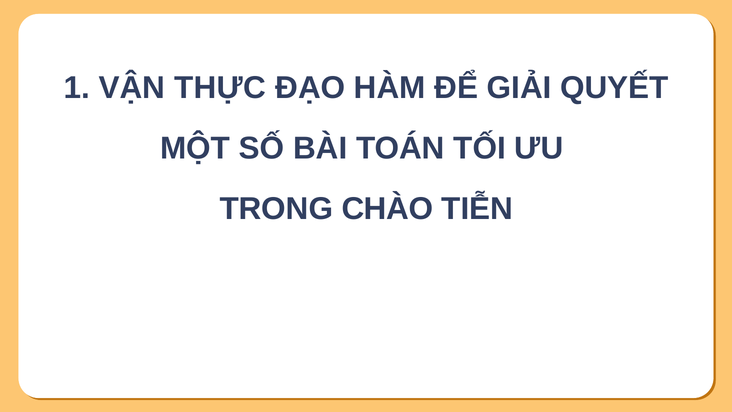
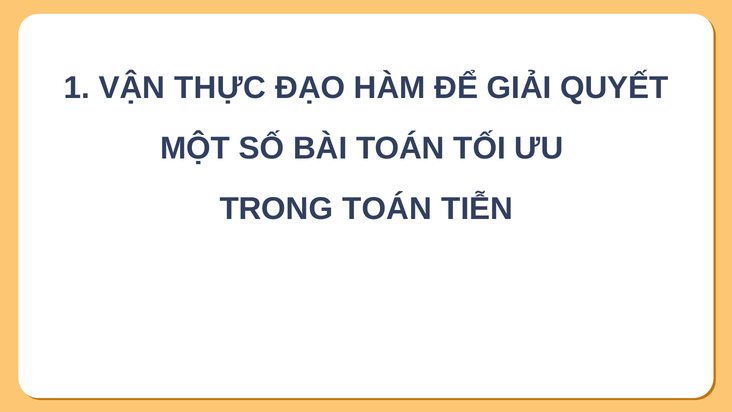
TRONG CHÀO: CHÀO -> TOÁN
